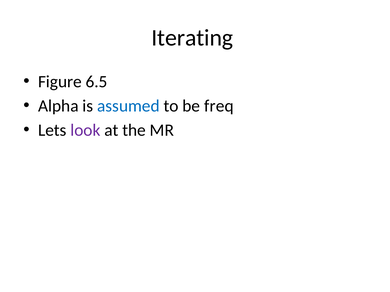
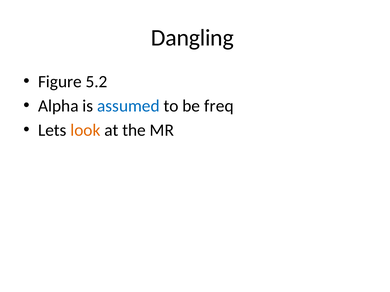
Iterating: Iterating -> Dangling
6.5: 6.5 -> 5.2
look colour: purple -> orange
